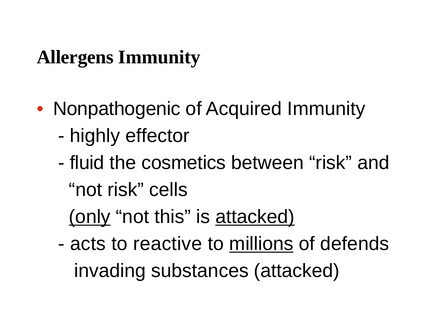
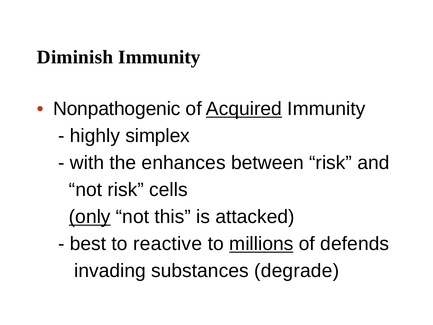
Allergens: Allergens -> Diminish
Acquired underline: none -> present
effector: effector -> simplex
fluid: fluid -> with
cosmetics: cosmetics -> enhances
attacked at (255, 217) underline: present -> none
acts: acts -> best
substances attacked: attacked -> degrade
